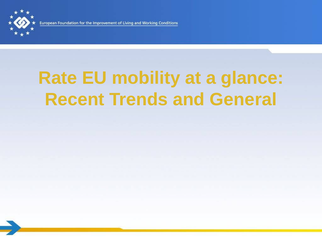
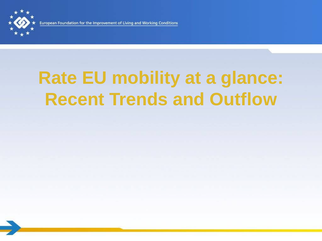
General: General -> Outflow
